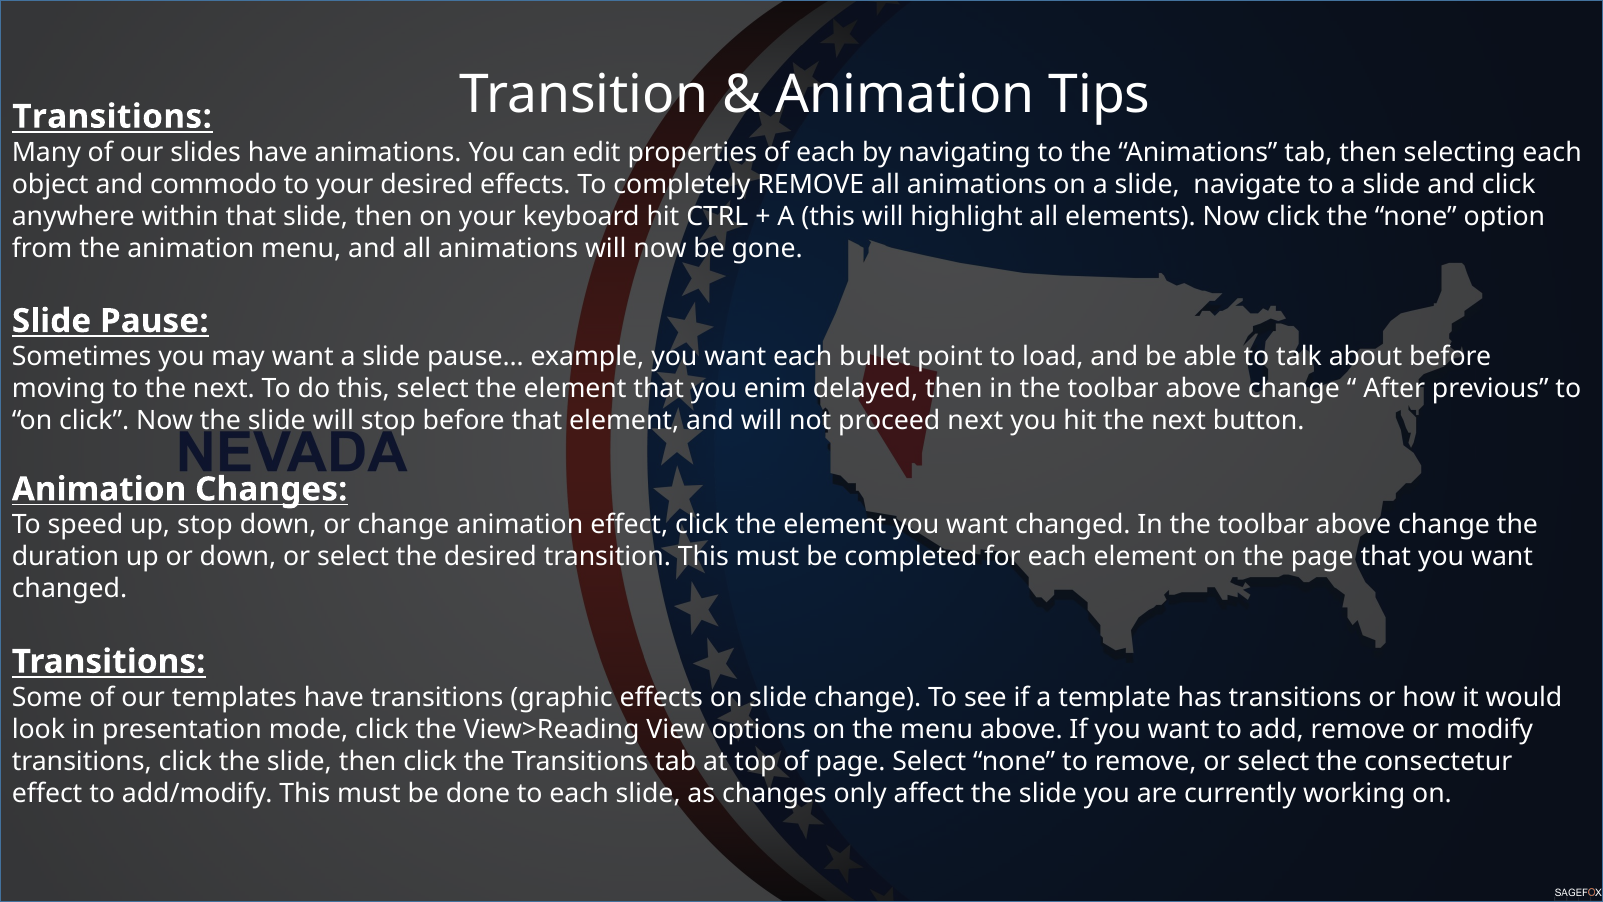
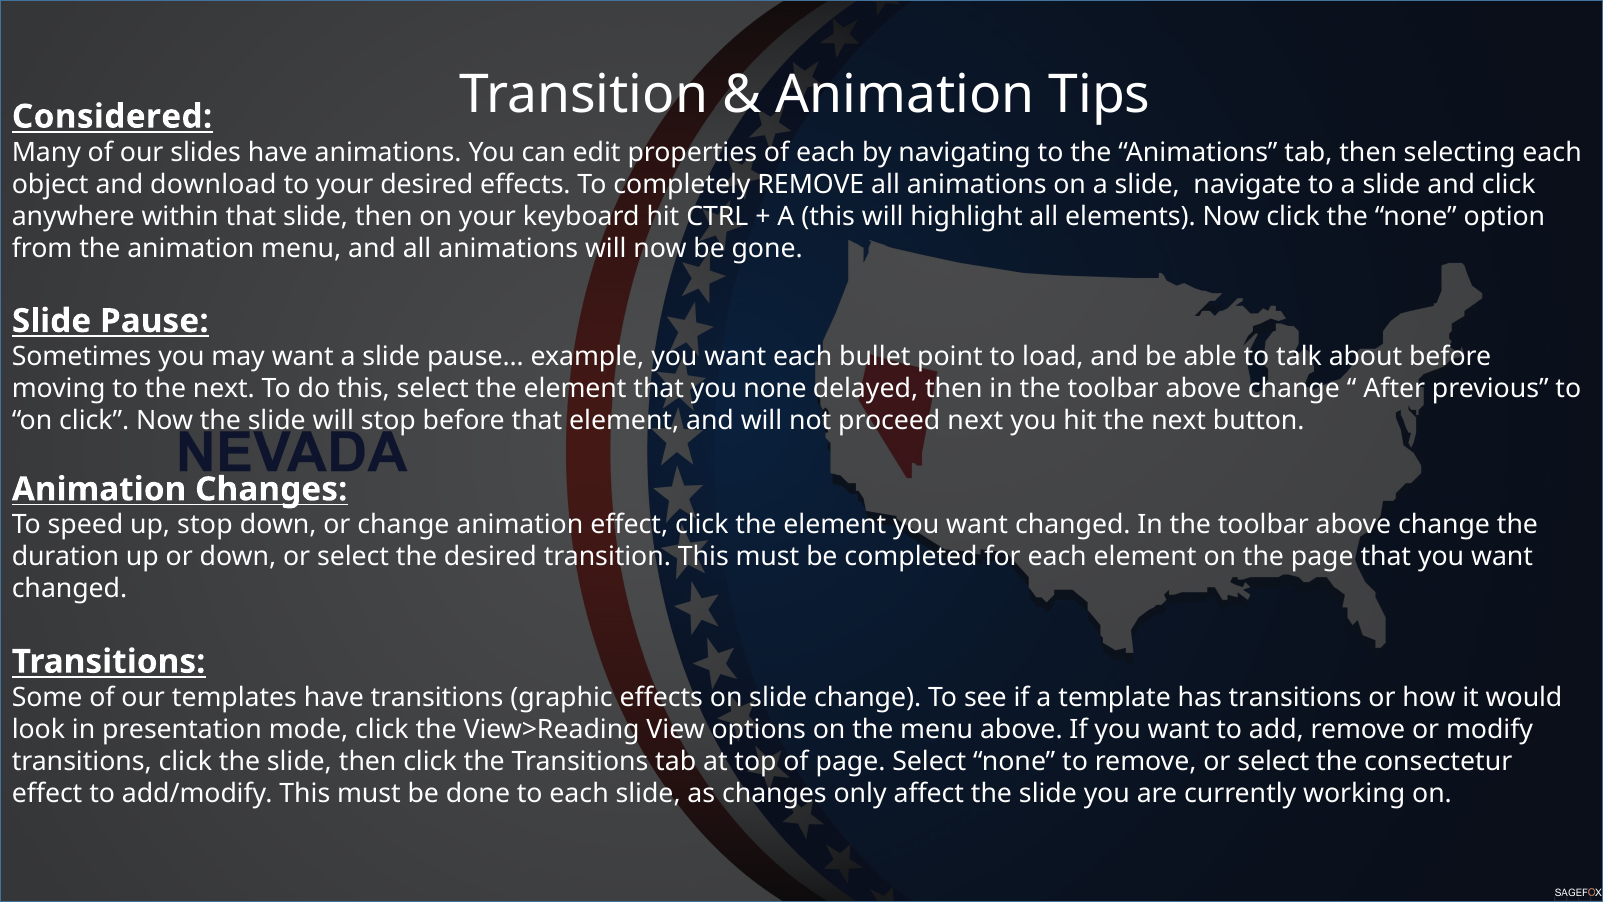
Transitions at (112, 117): Transitions -> Considered
commodo: commodo -> download
you enim: enim -> none
